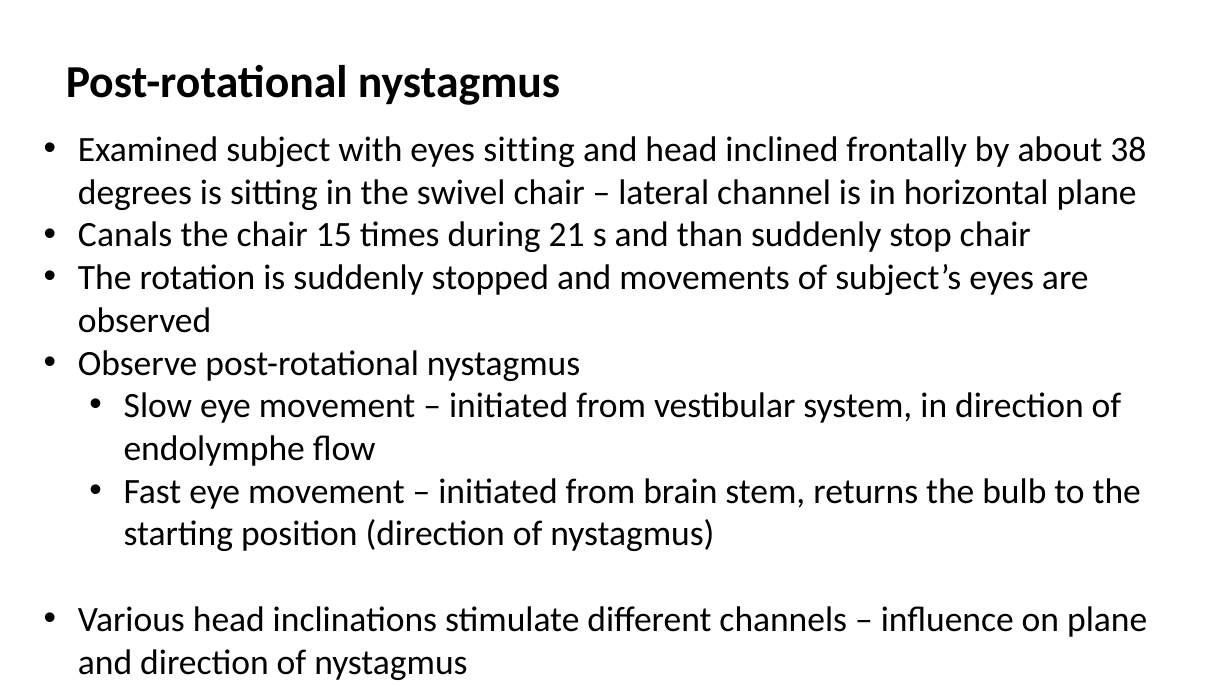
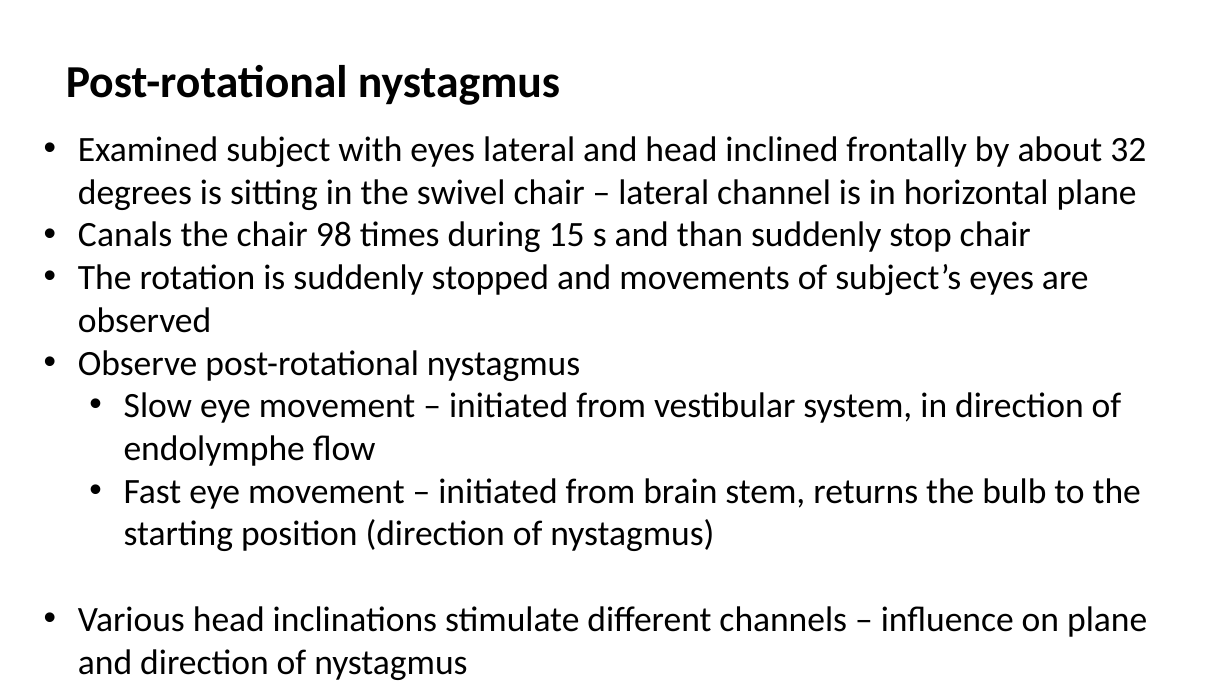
eyes sitting: sitting -> lateral
38: 38 -> 32
15: 15 -> 98
21: 21 -> 15
